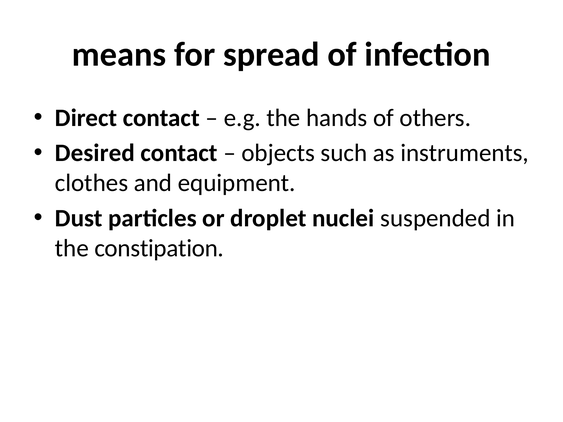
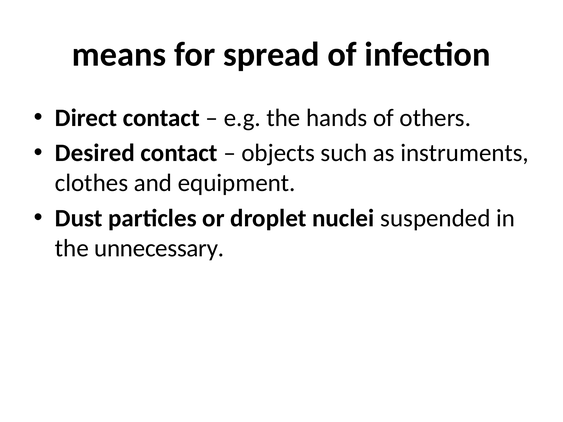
constipation: constipation -> unnecessary
